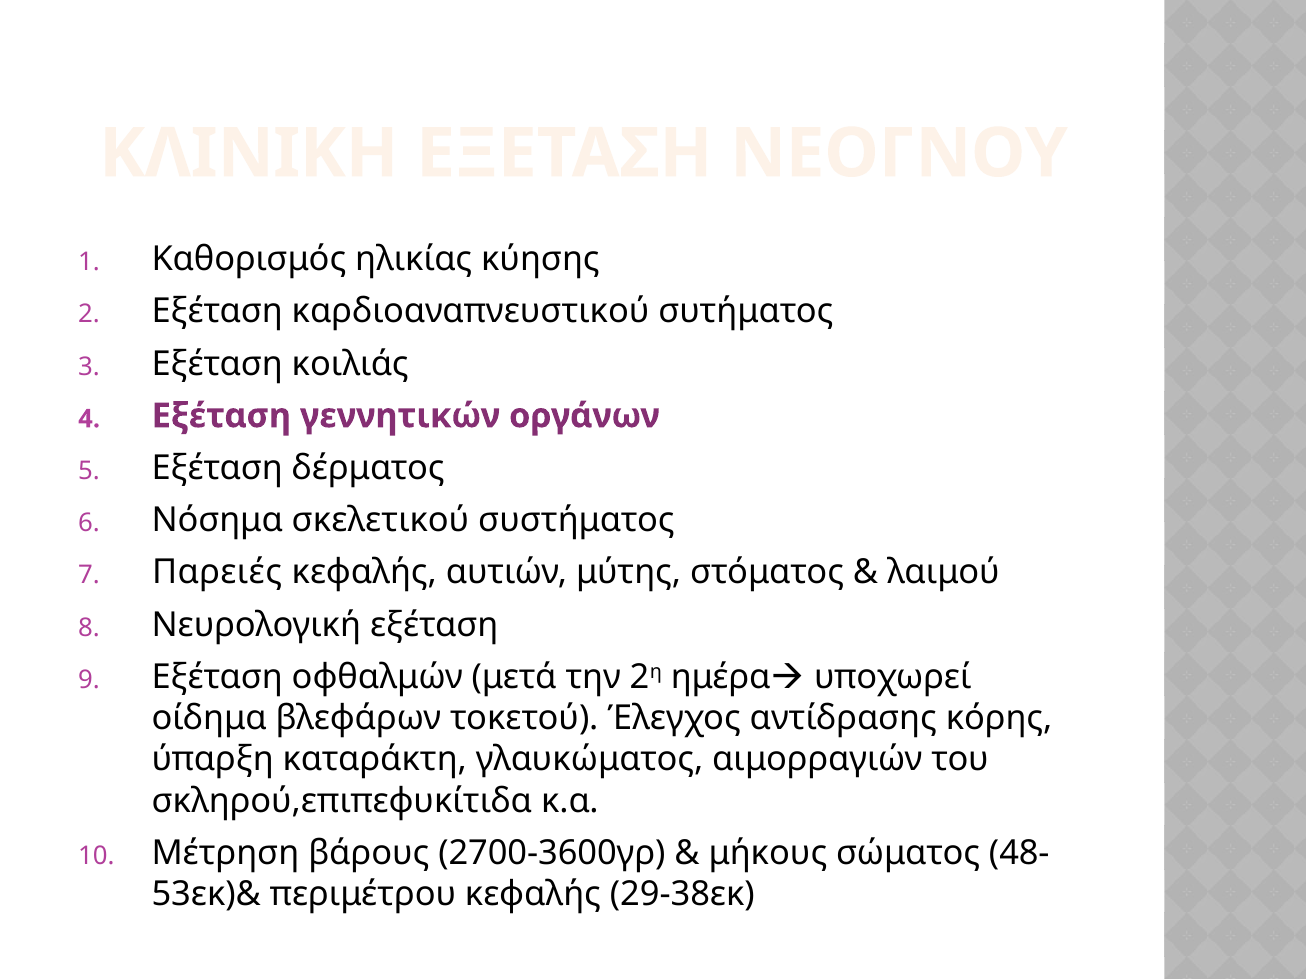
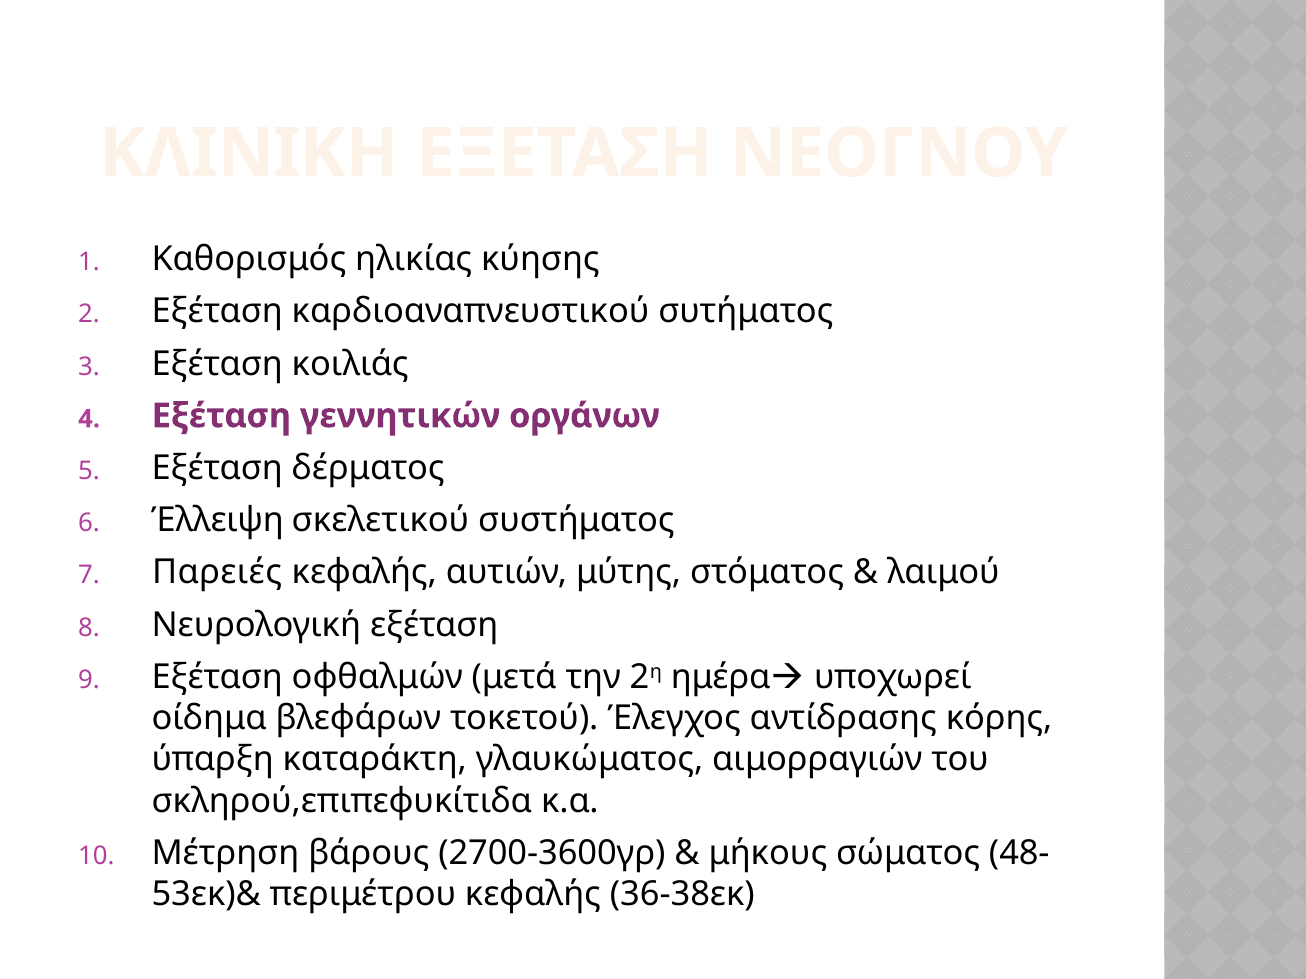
Νόσημα: Νόσημα -> Έλλειψη
29-38εκ: 29-38εκ -> 36-38εκ
